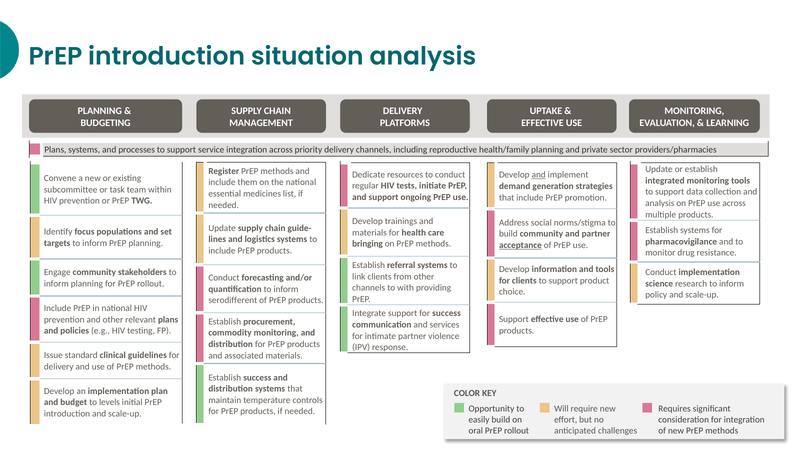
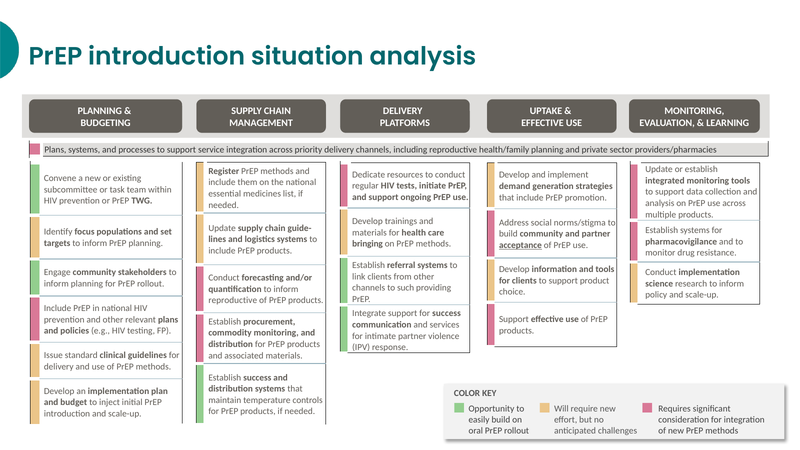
and at (539, 175) underline: present -> none
with: with -> such
serodifferent at (233, 300): serodifferent -> reproductive
levels: levels -> inject
